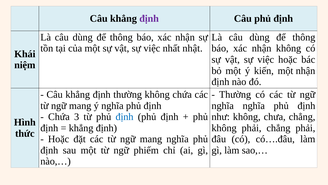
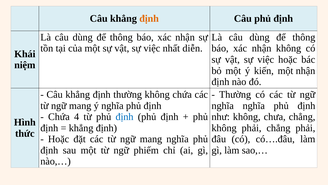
định at (149, 19) colour: purple -> orange
nhật: nhật -> diễn
3: 3 -> 4
